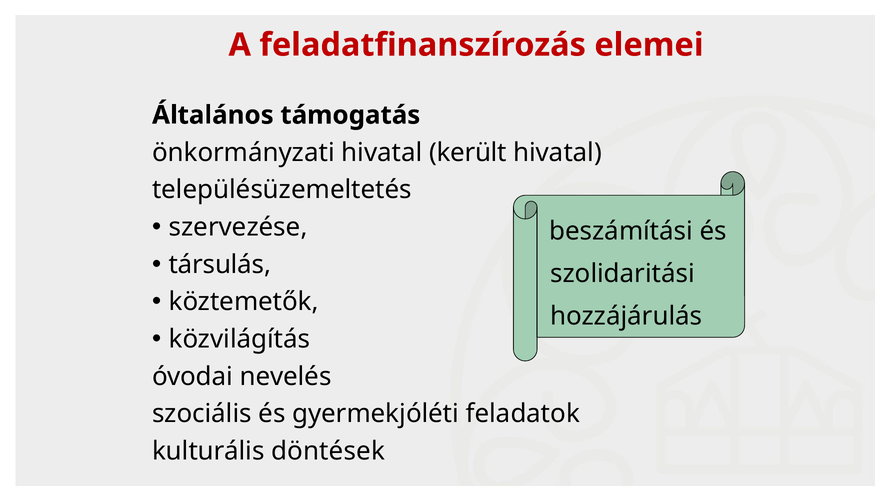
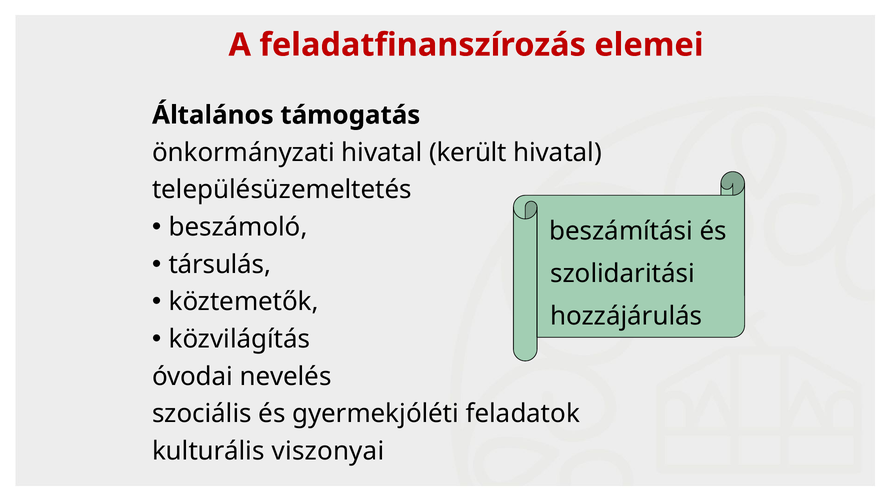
szervezése: szervezése -> beszámoló
döntések: döntések -> viszonyai
